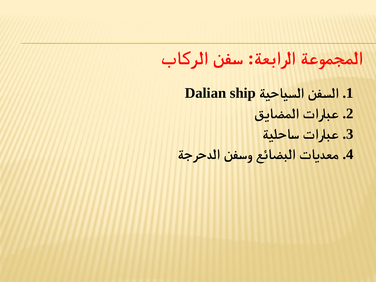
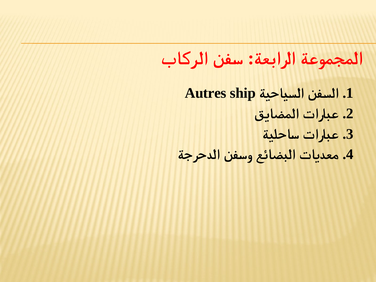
Dalian: Dalian -> Autres
